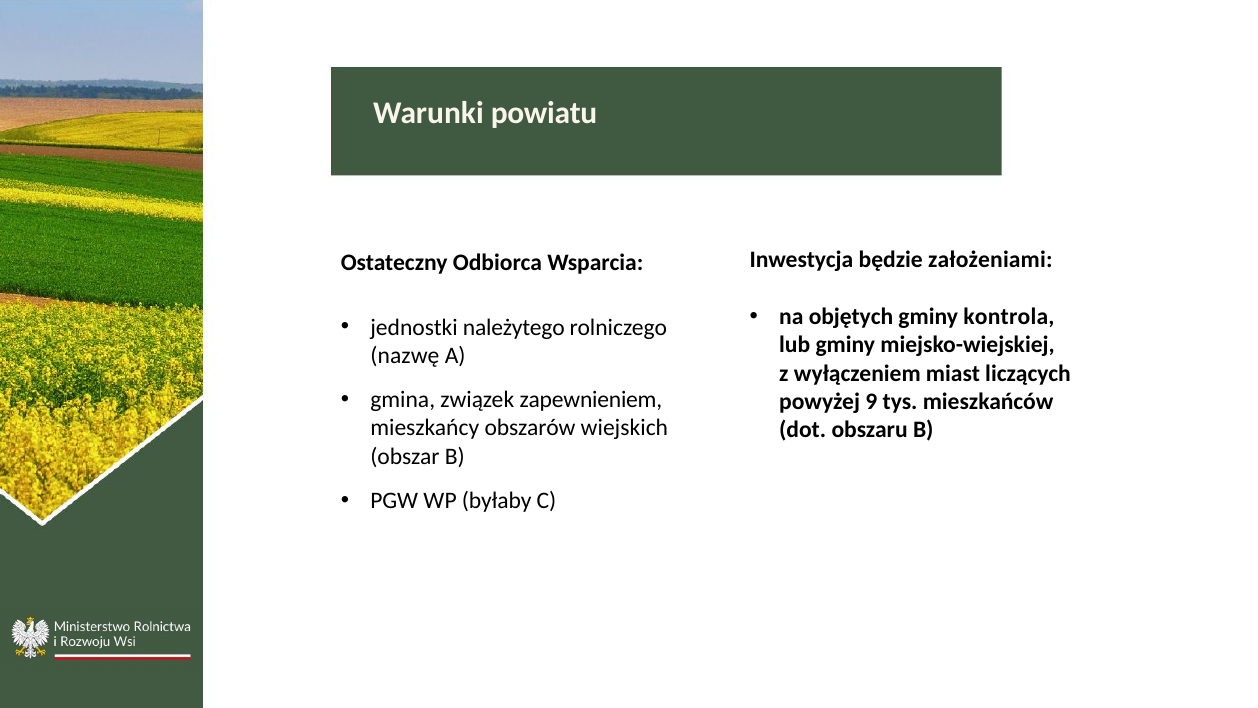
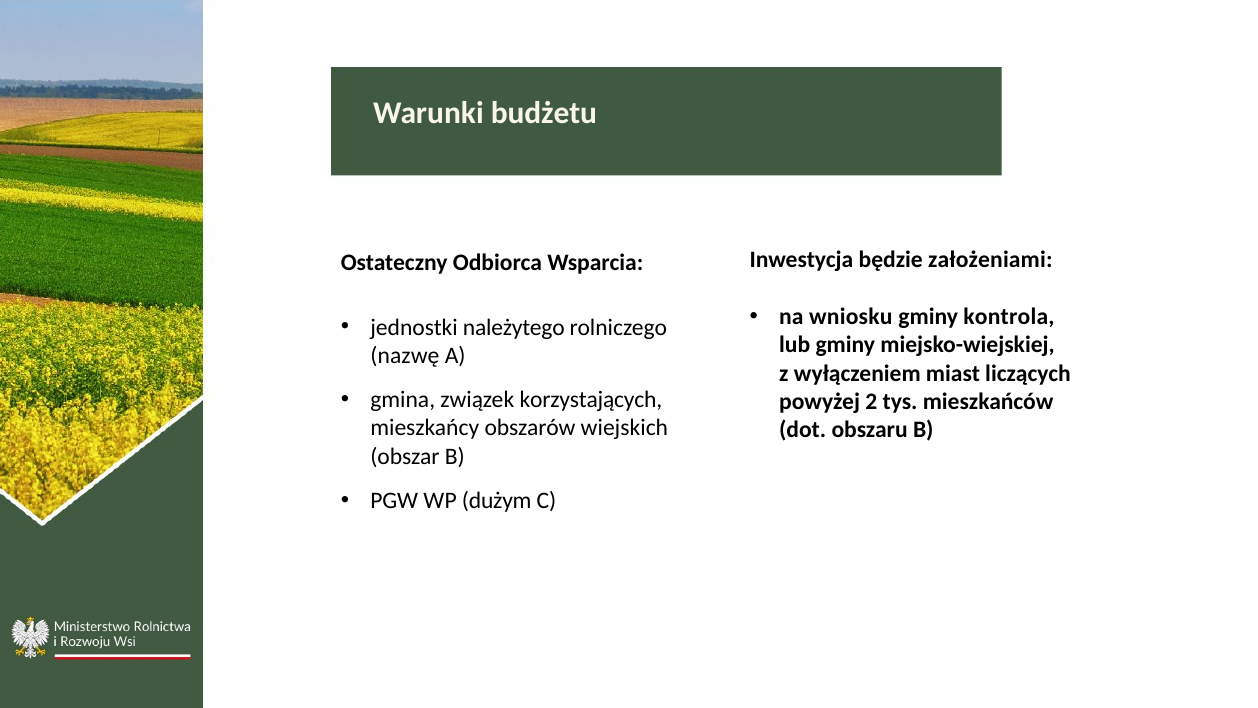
powiatu: powiatu -> budżetu
objętych: objętych -> wniosku
zapewnieniem: zapewnieniem -> korzystających
9: 9 -> 2
byłaby: byłaby -> dużym
